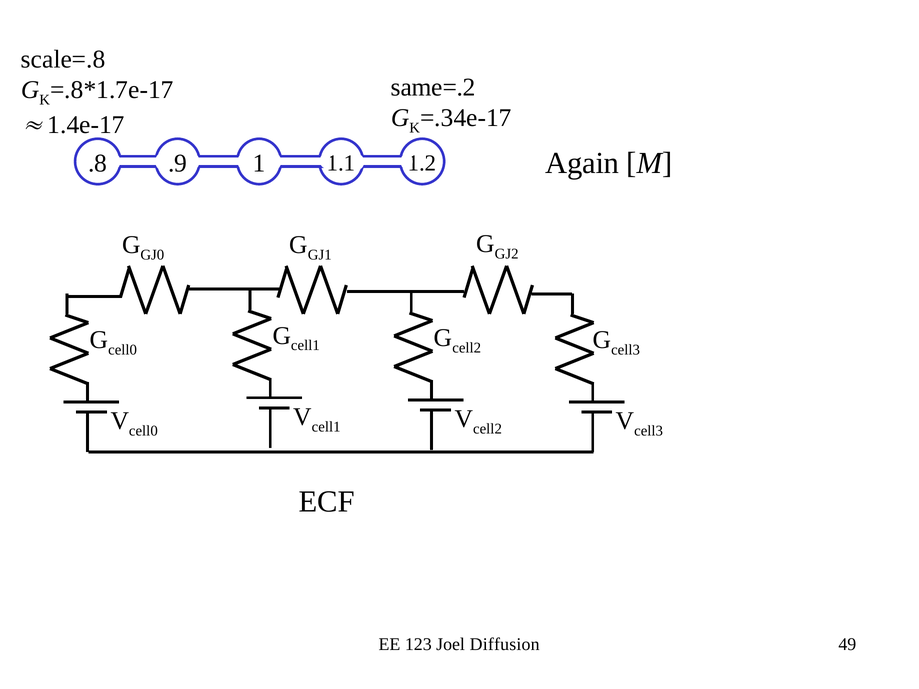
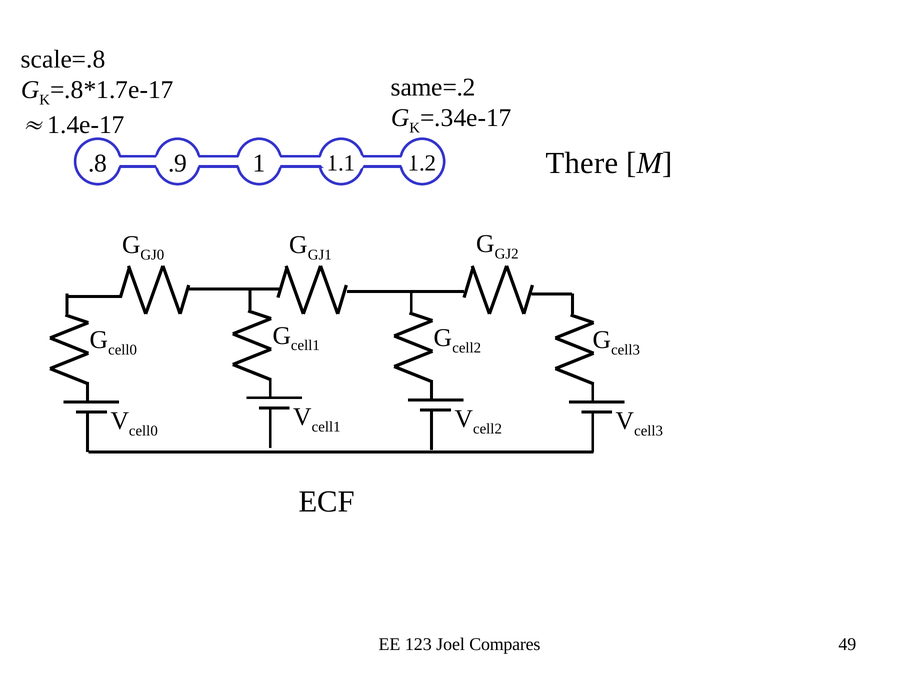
Again: Again -> There
Diffusion: Diffusion -> Compares
